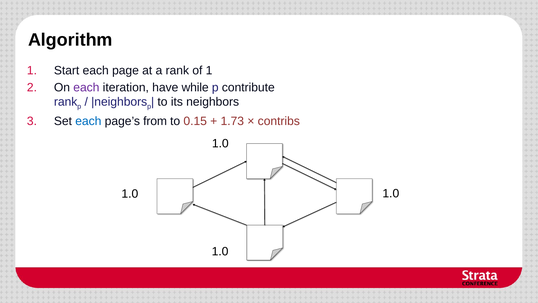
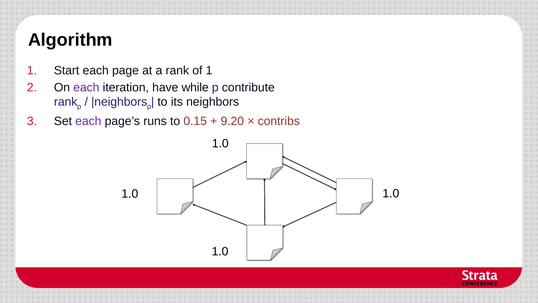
each at (88, 121) colour: blue -> purple
from: from -> runs
1.73: 1.73 -> 9.20
